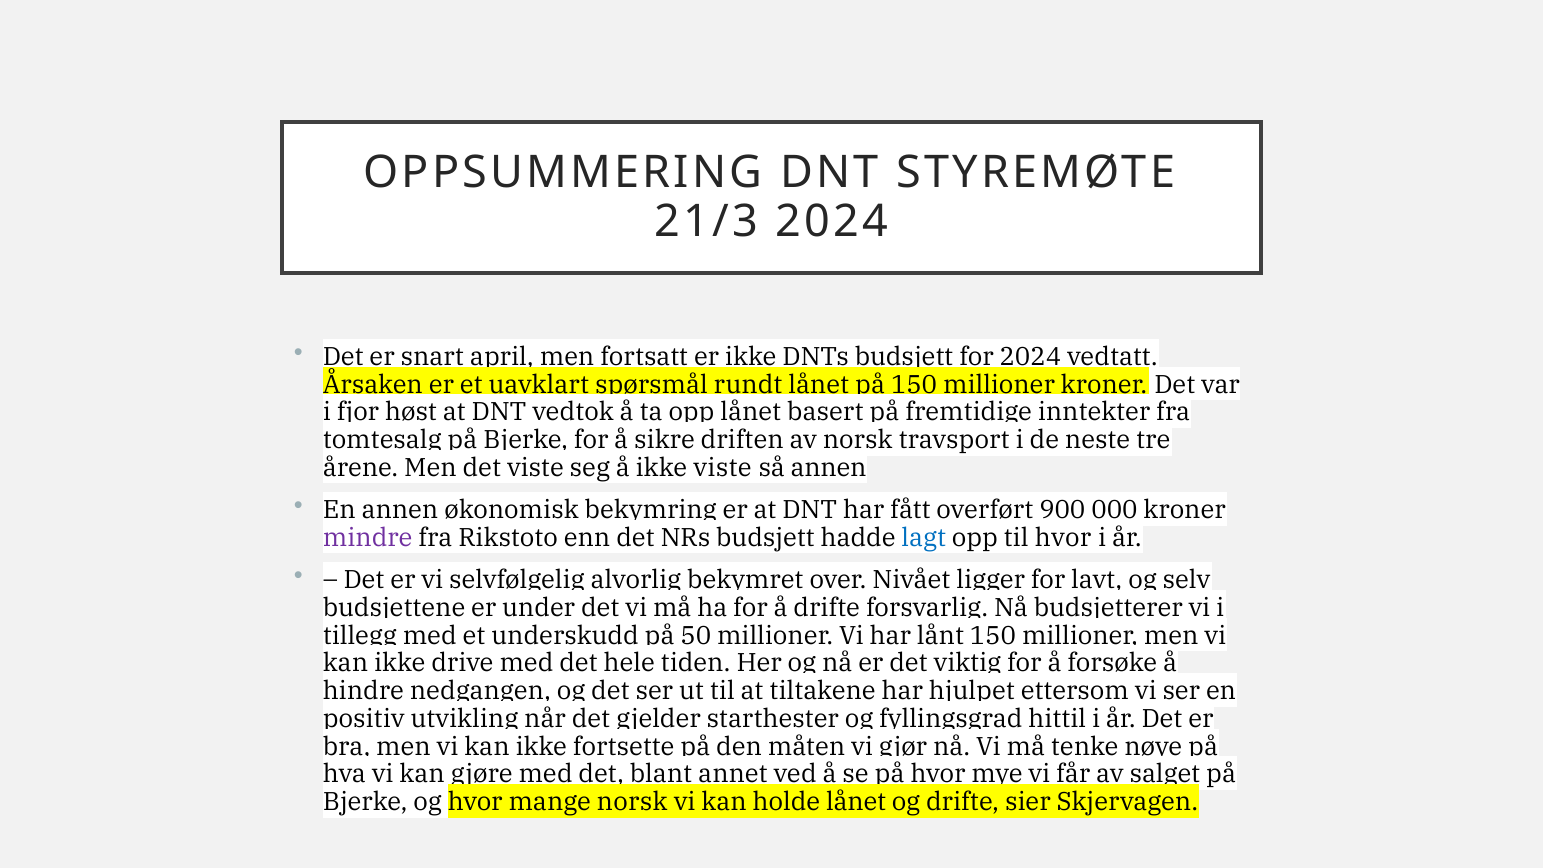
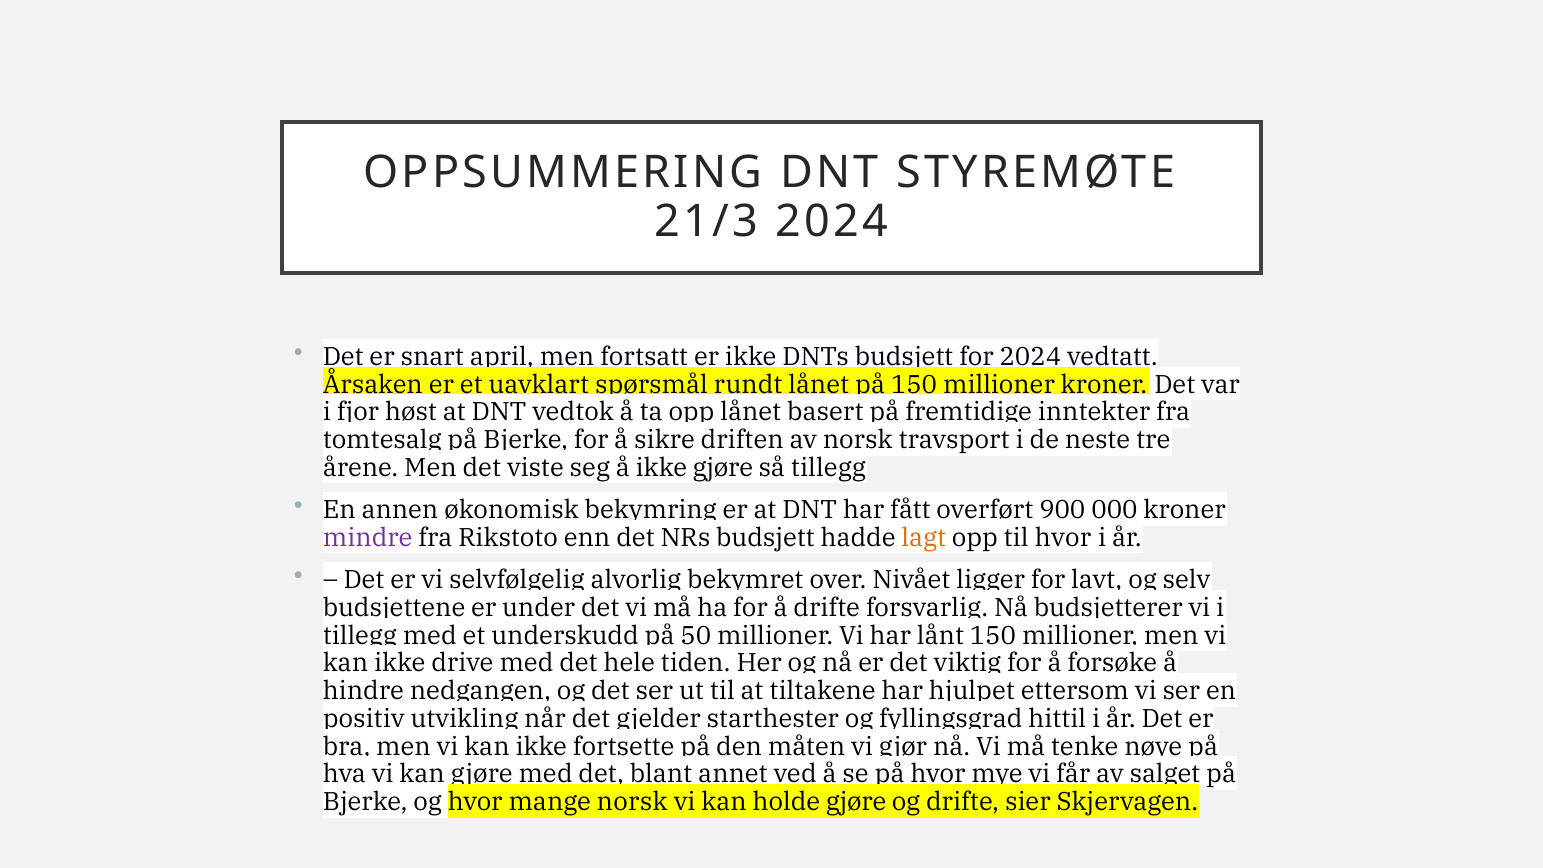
ikke viste: viste -> gjøre
så annen: annen -> tillegg
lagt colour: blue -> orange
holde lånet: lånet -> gjøre
